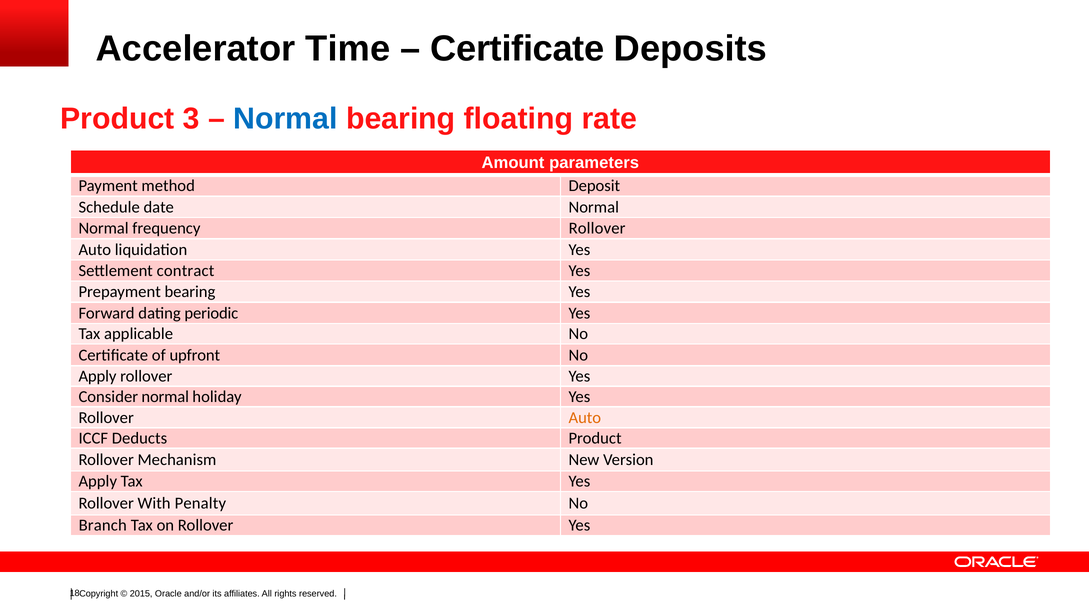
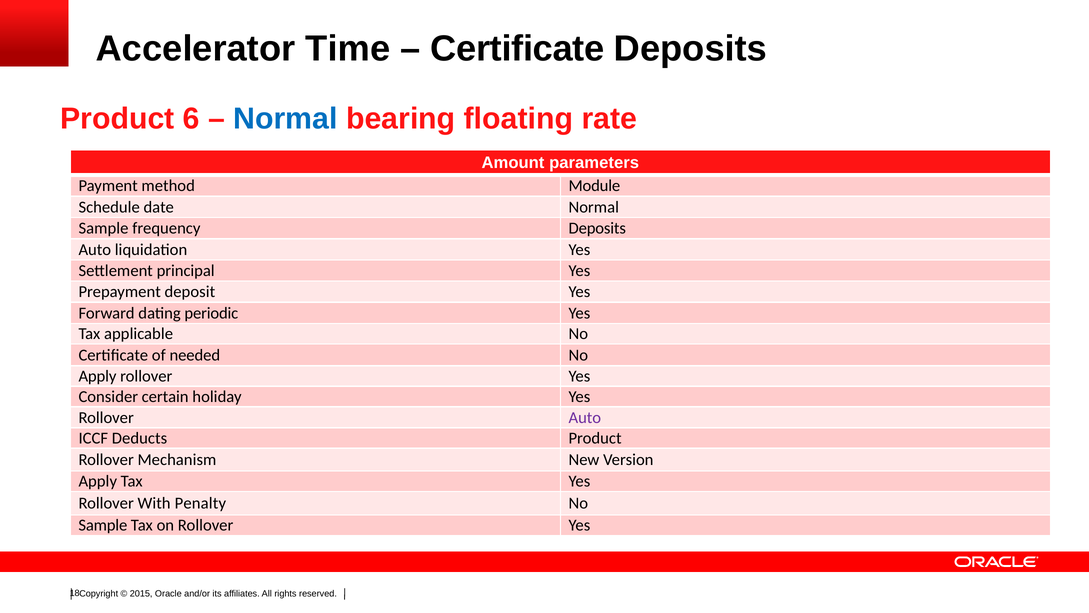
3: 3 -> 6
Deposit: Deposit -> Module
Normal at (104, 228): Normal -> Sample
frequency Rollover: Rollover -> Deposits
contract: contract -> principal
Prepayment bearing: bearing -> deposit
upfront: upfront -> needed
Consider normal: normal -> certain
Auto at (585, 417) colour: orange -> purple
Branch at (103, 525): Branch -> Sample
